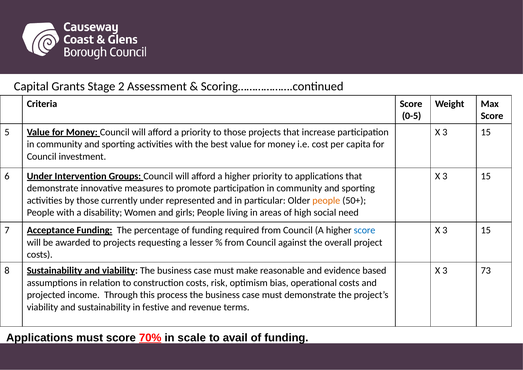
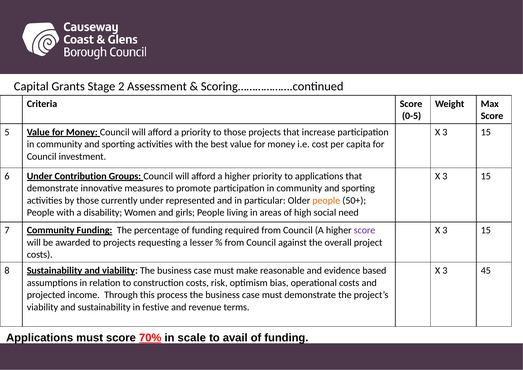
Intervention: Intervention -> Contribution
7 Acceptance: Acceptance -> Community
score at (365, 230) colour: blue -> purple
73: 73 -> 45
